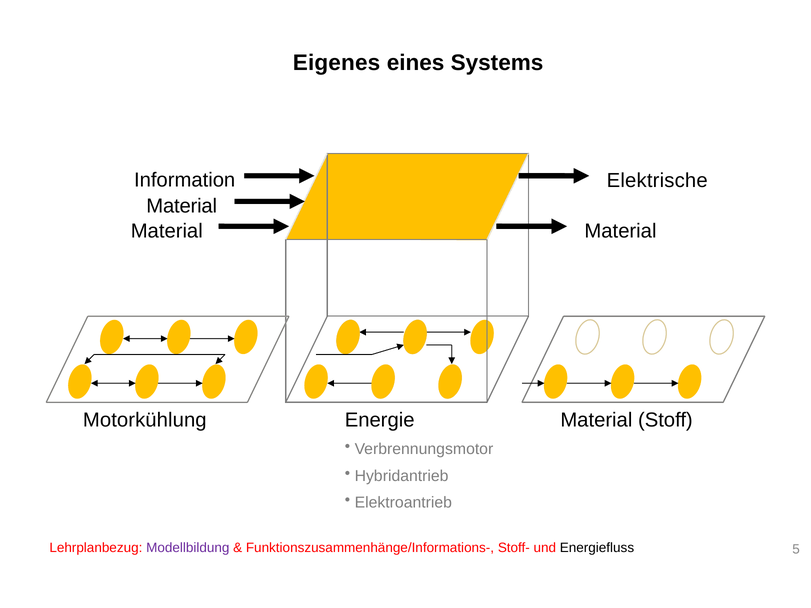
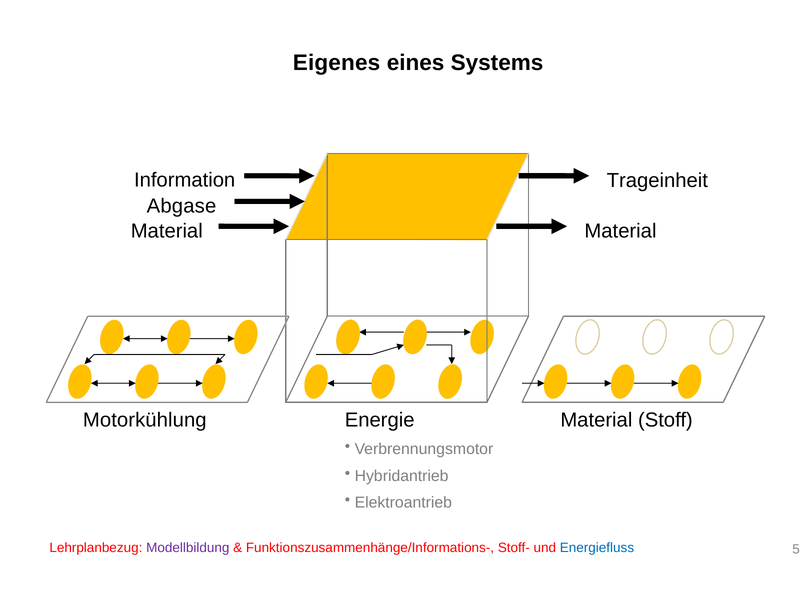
Elektrische: Elektrische -> Trageinheit
Material at (182, 206): Material -> Abgase
Energiefluss colour: black -> blue
